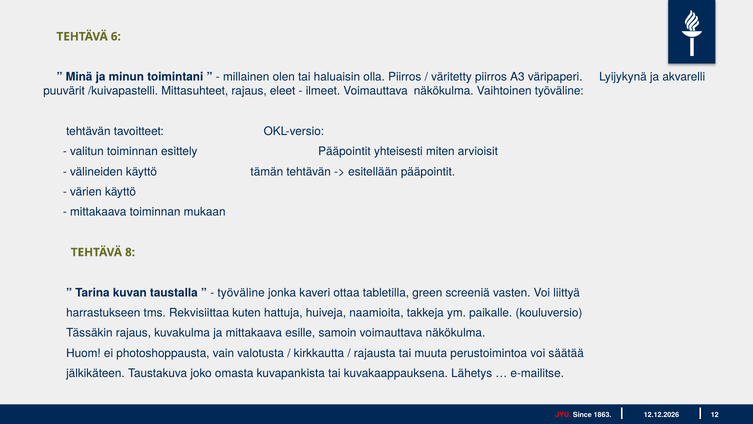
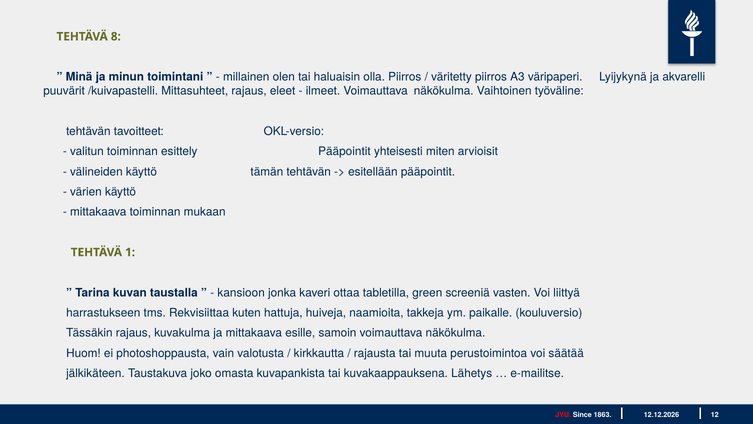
6: 6 -> 8
8: 8 -> 1
työväline at (241, 292): työväline -> kansioon
